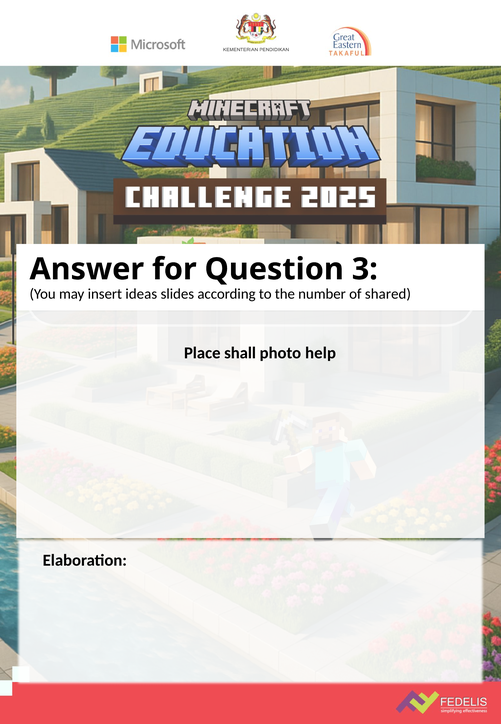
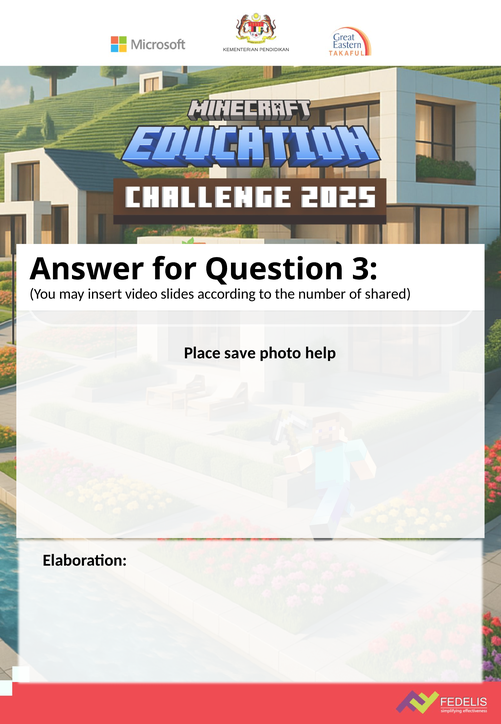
ideas: ideas -> video
shall: shall -> save
